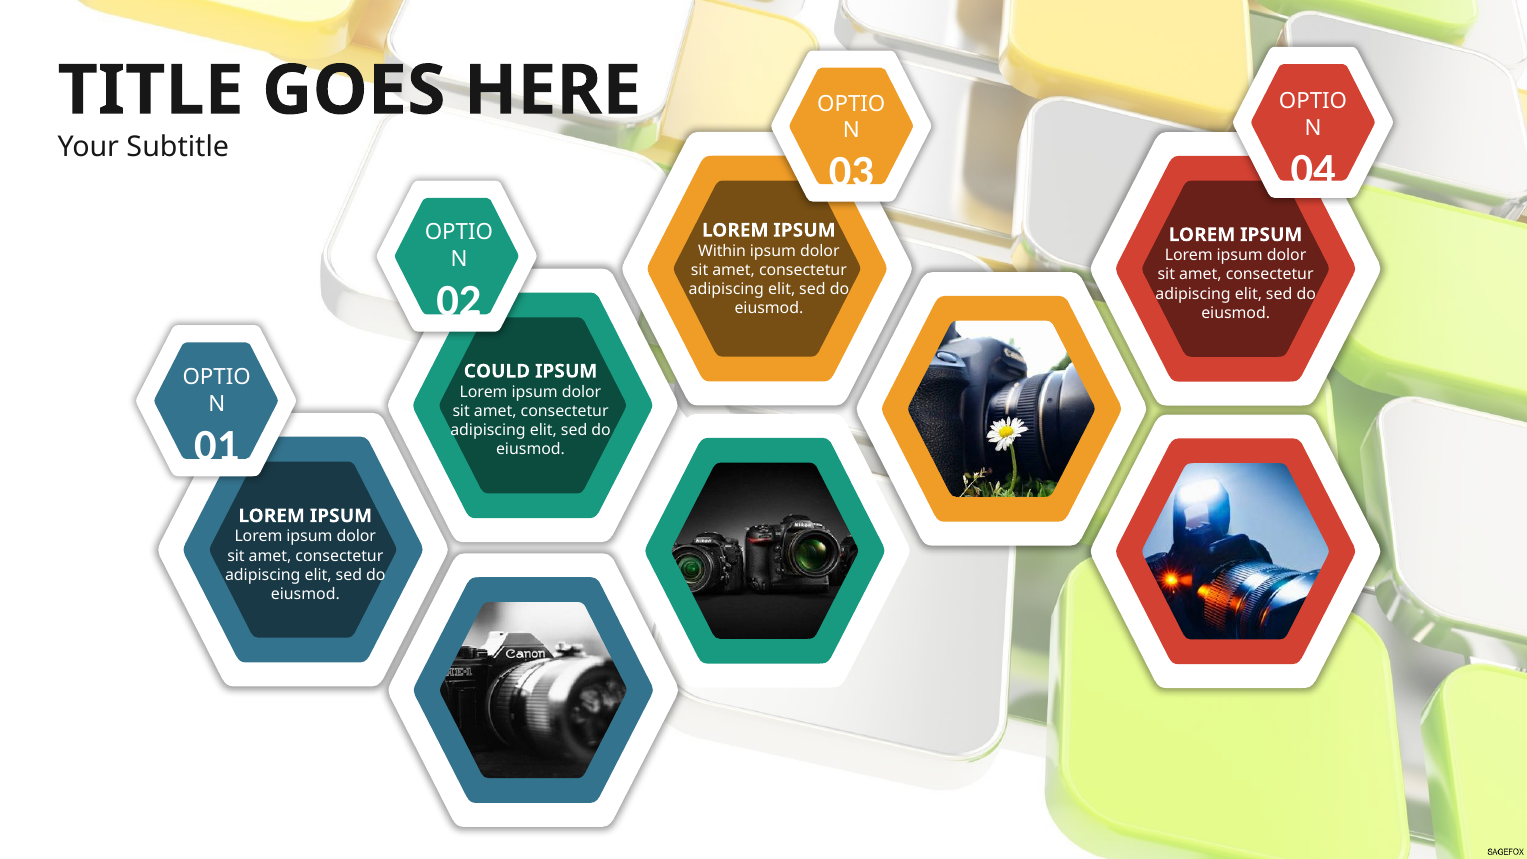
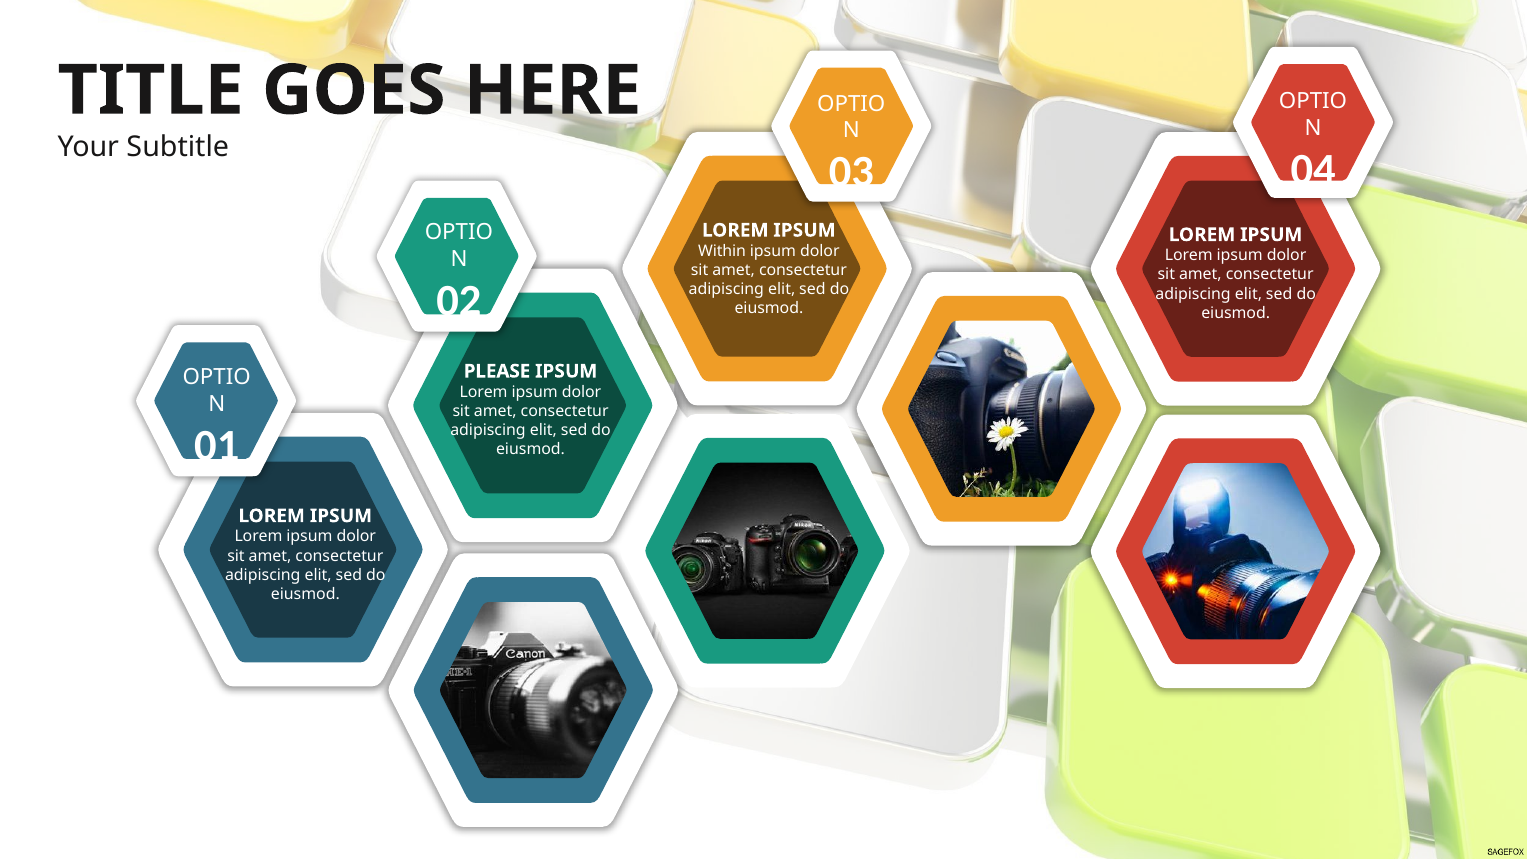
COULD: COULD -> PLEASE
